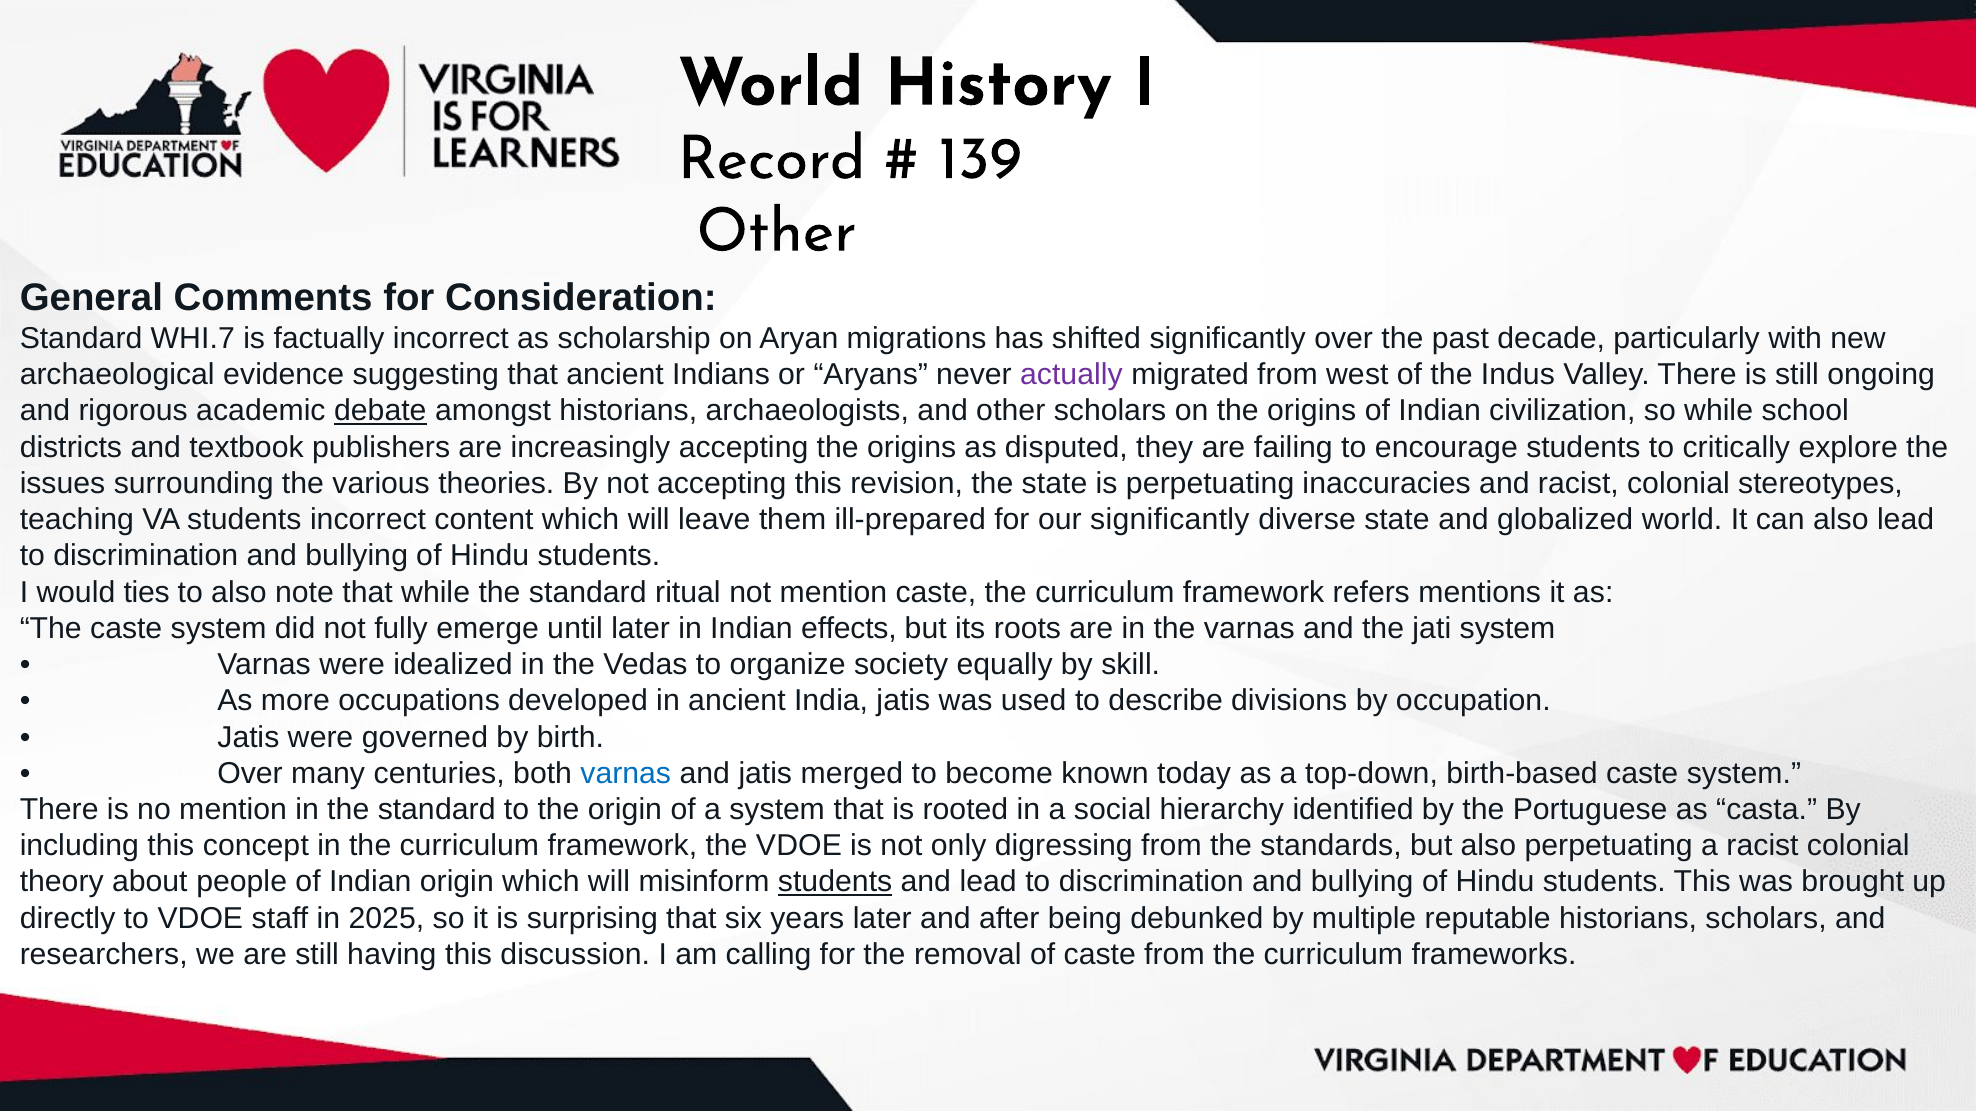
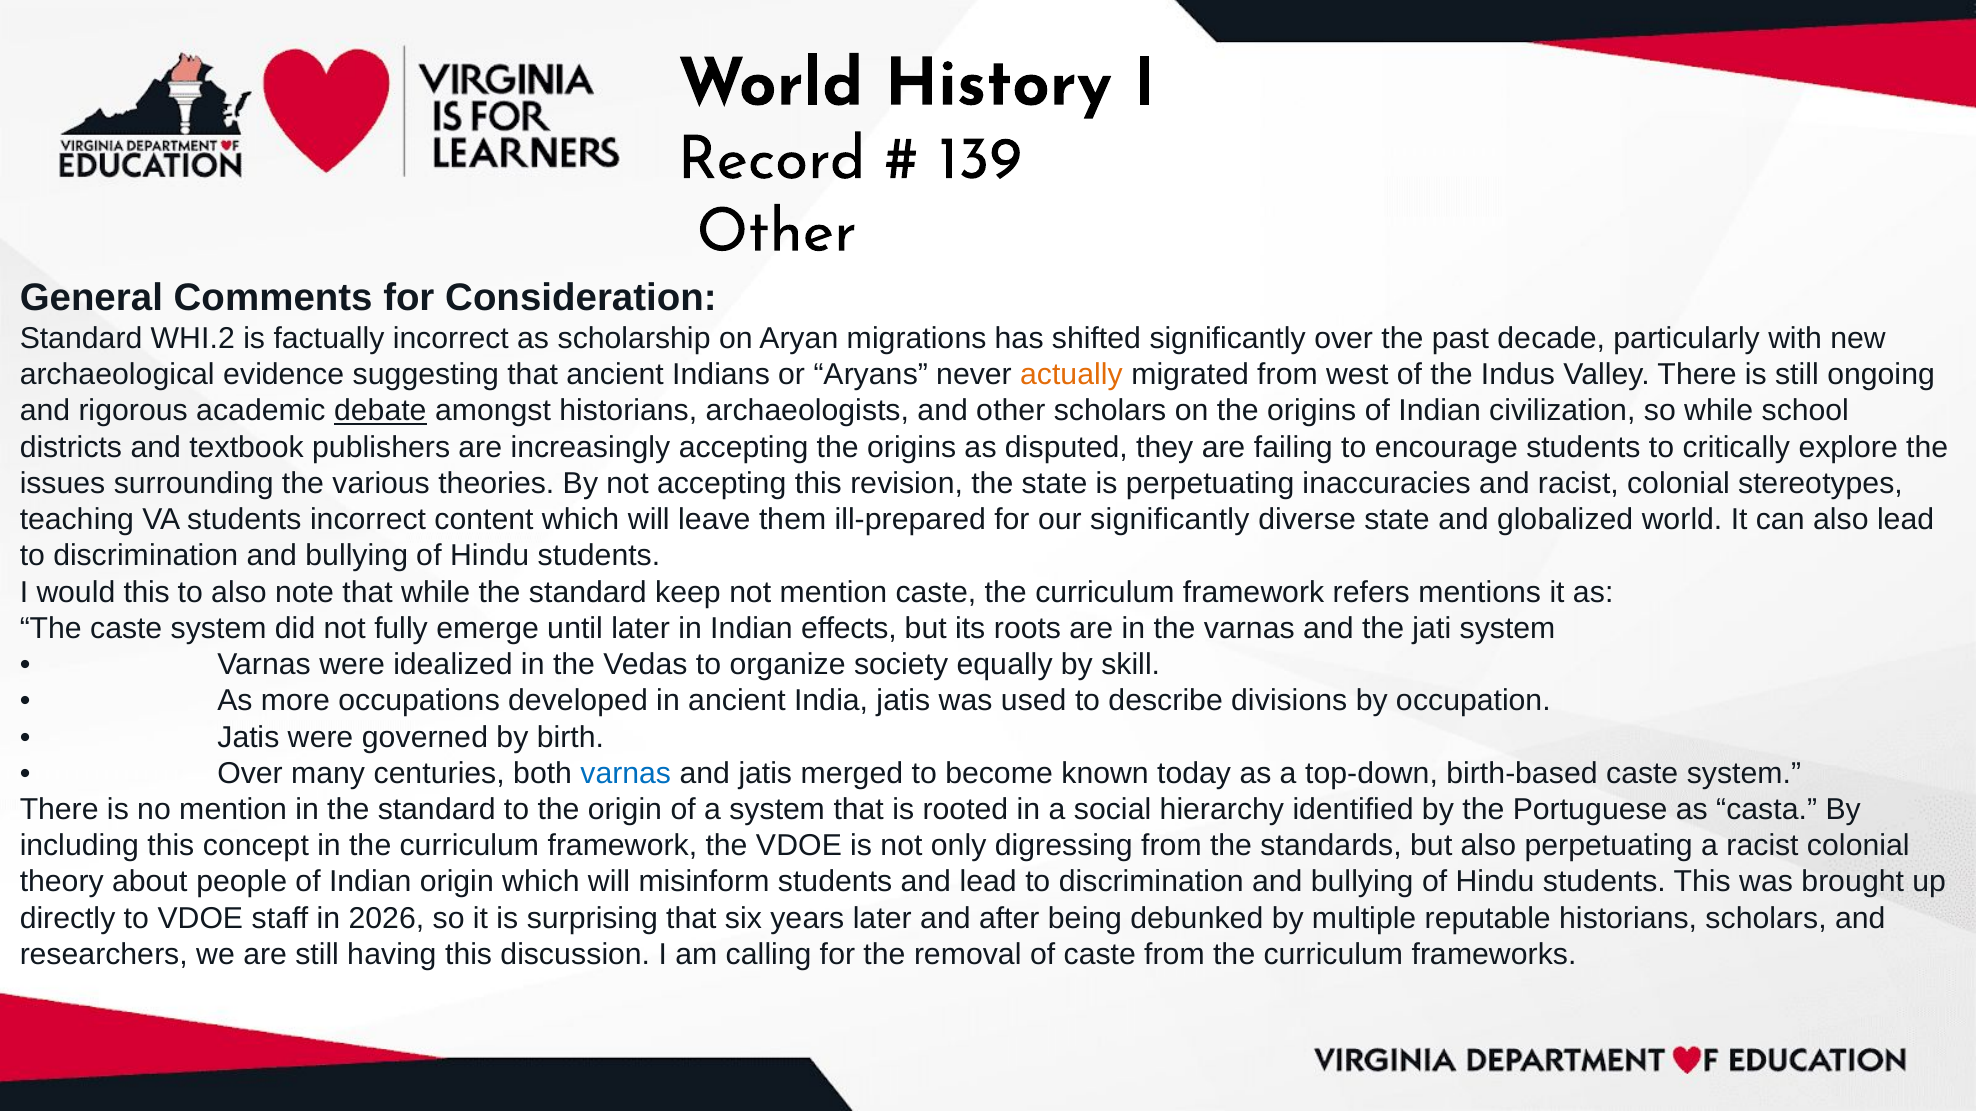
WHI.7: WHI.7 -> WHI.2
actually colour: purple -> orange
would ties: ties -> this
ritual: ritual -> keep
students at (835, 882) underline: present -> none
2025: 2025 -> 2026
